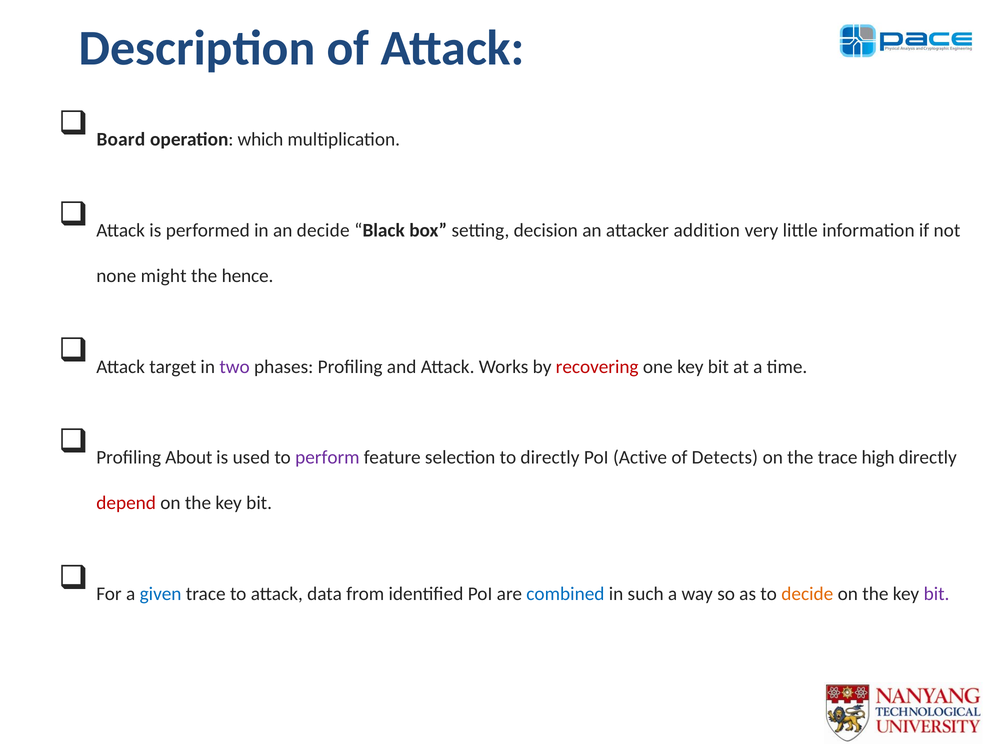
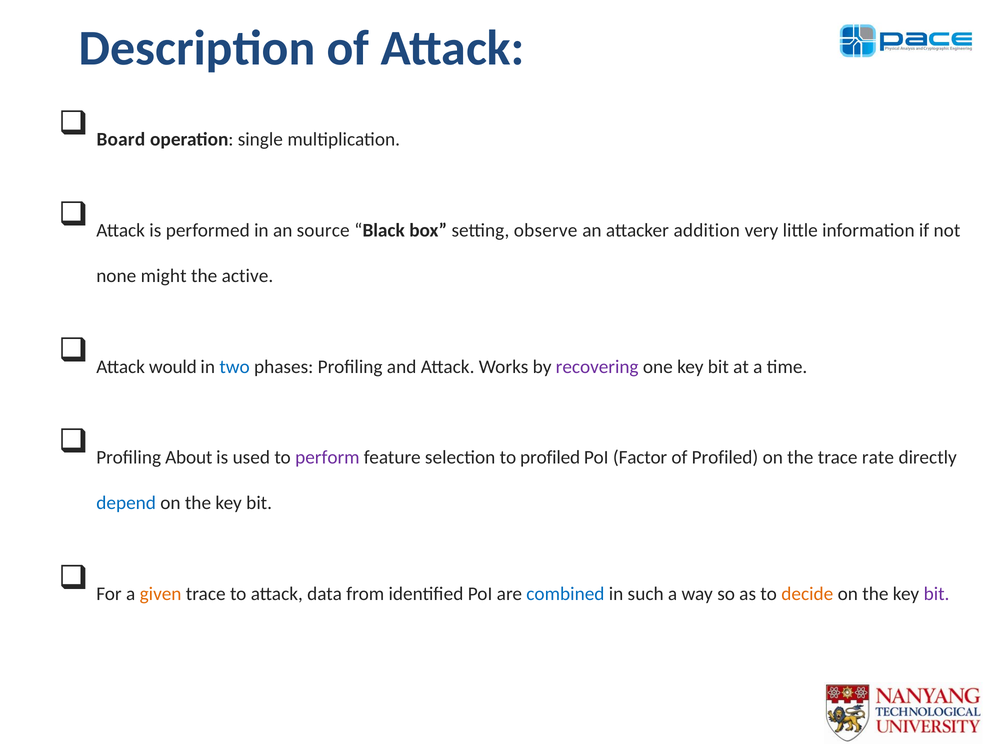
which: which -> single
an decide: decide -> source
decision: decision -> observe
hence: hence -> active
target: target -> would
two colour: purple -> blue
recovering colour: red -> purple
to directly: directly -> profiled
Active: Active -> Factor
of Detects: Detects -> Profiled
high: high -> rate
depend colour: red -> blue
given colour: blue -> orange
